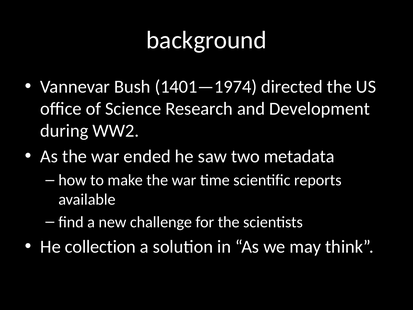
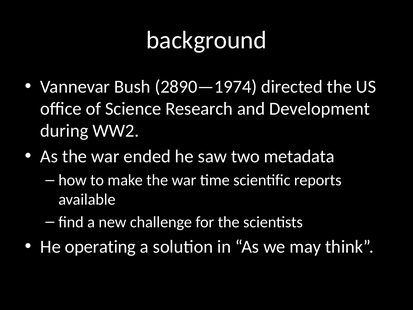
1401—1974: 1401—1974 -> 2890—1974
collection: collection -> operating
